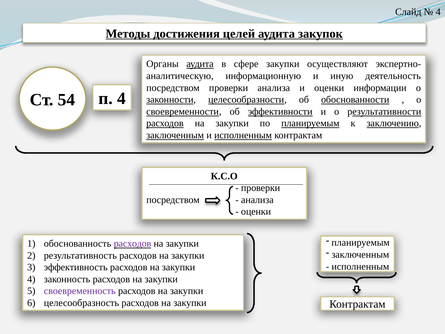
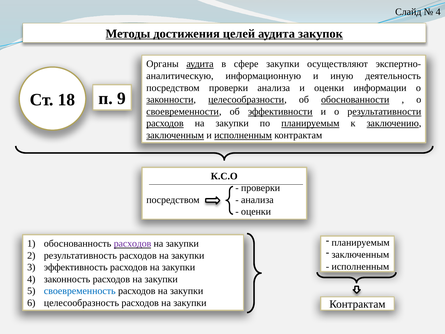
п 4: 4 -> 9
54: 54 -> 18
своевременность colour: purple -> blue
